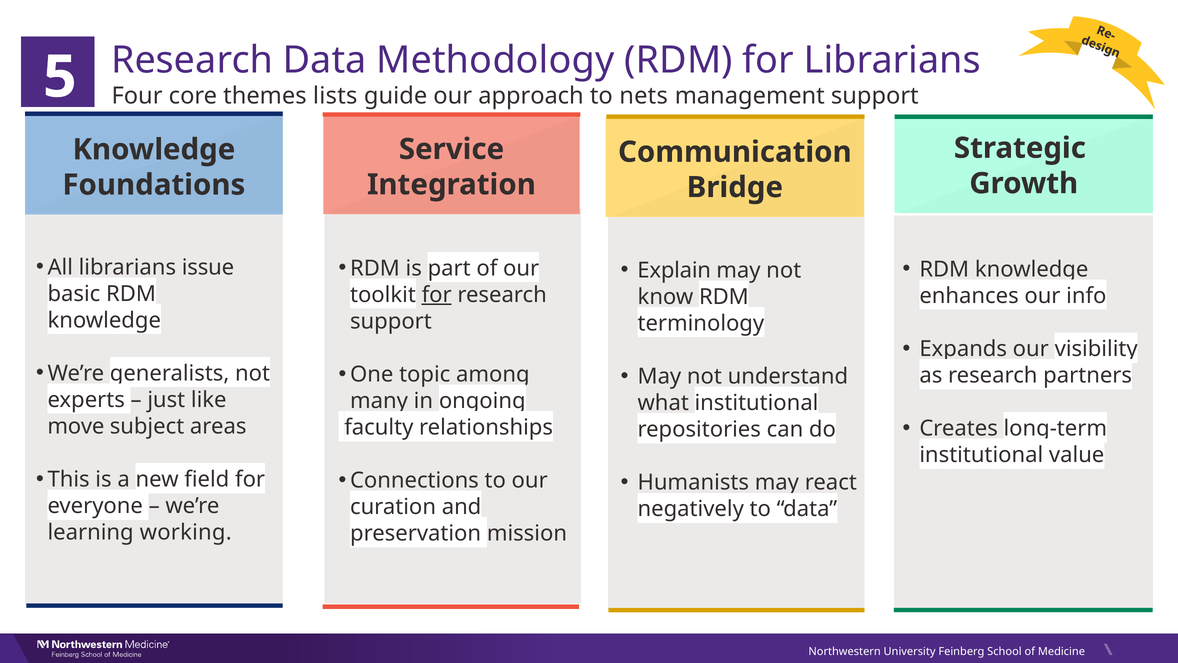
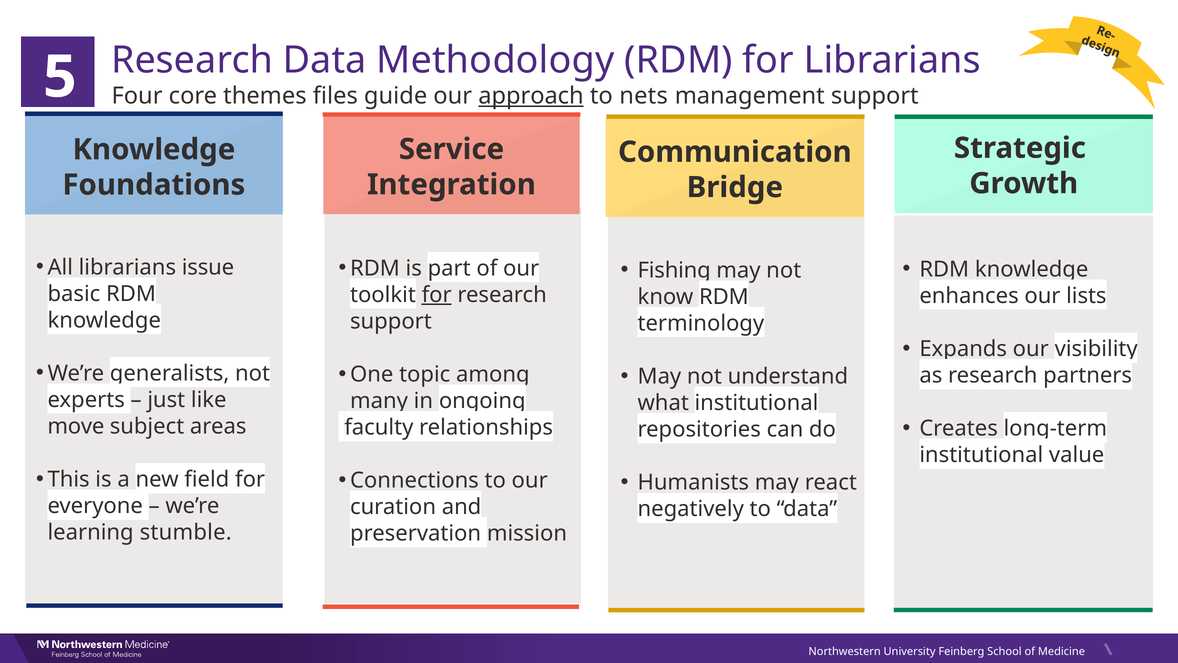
lists: lists -> files
approach underline: none -> present
Explain: Explain -> Fishing
info: info -> lists
working: working -> stumble
